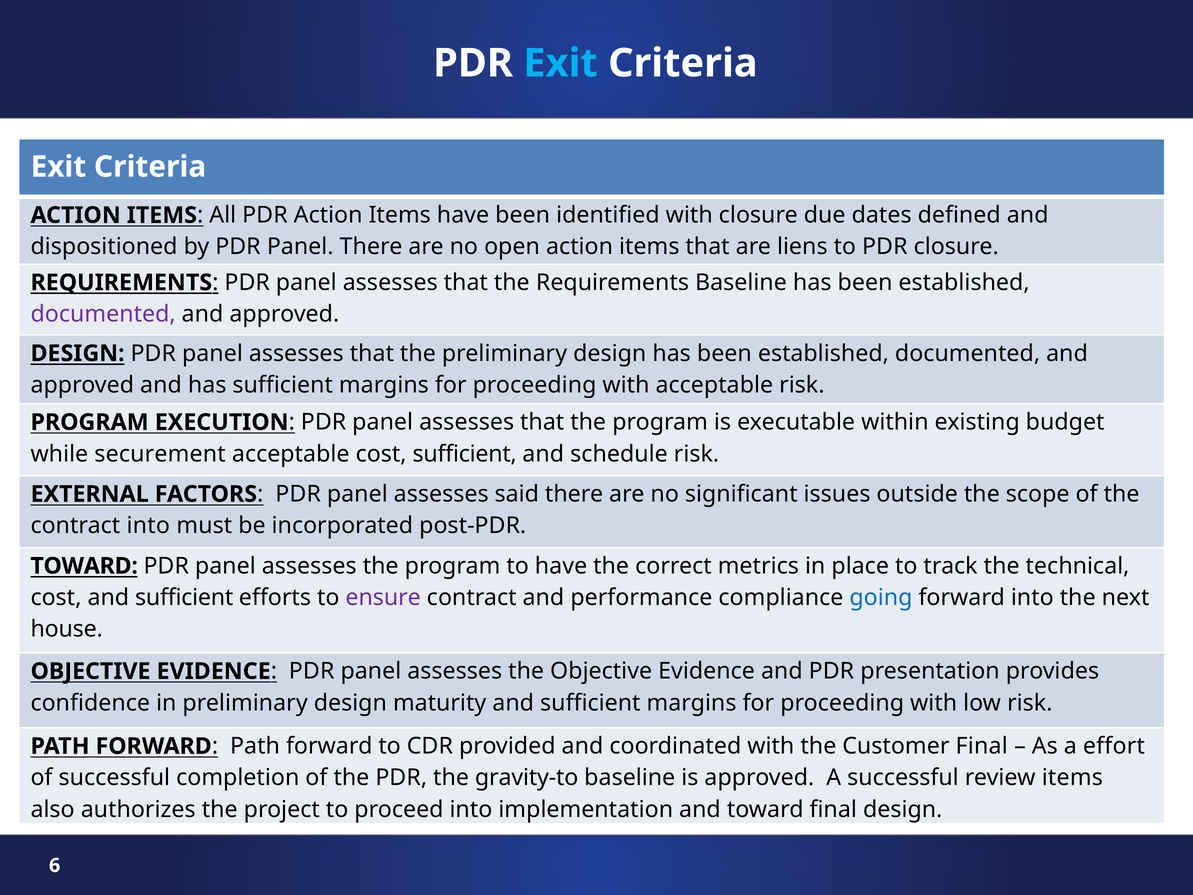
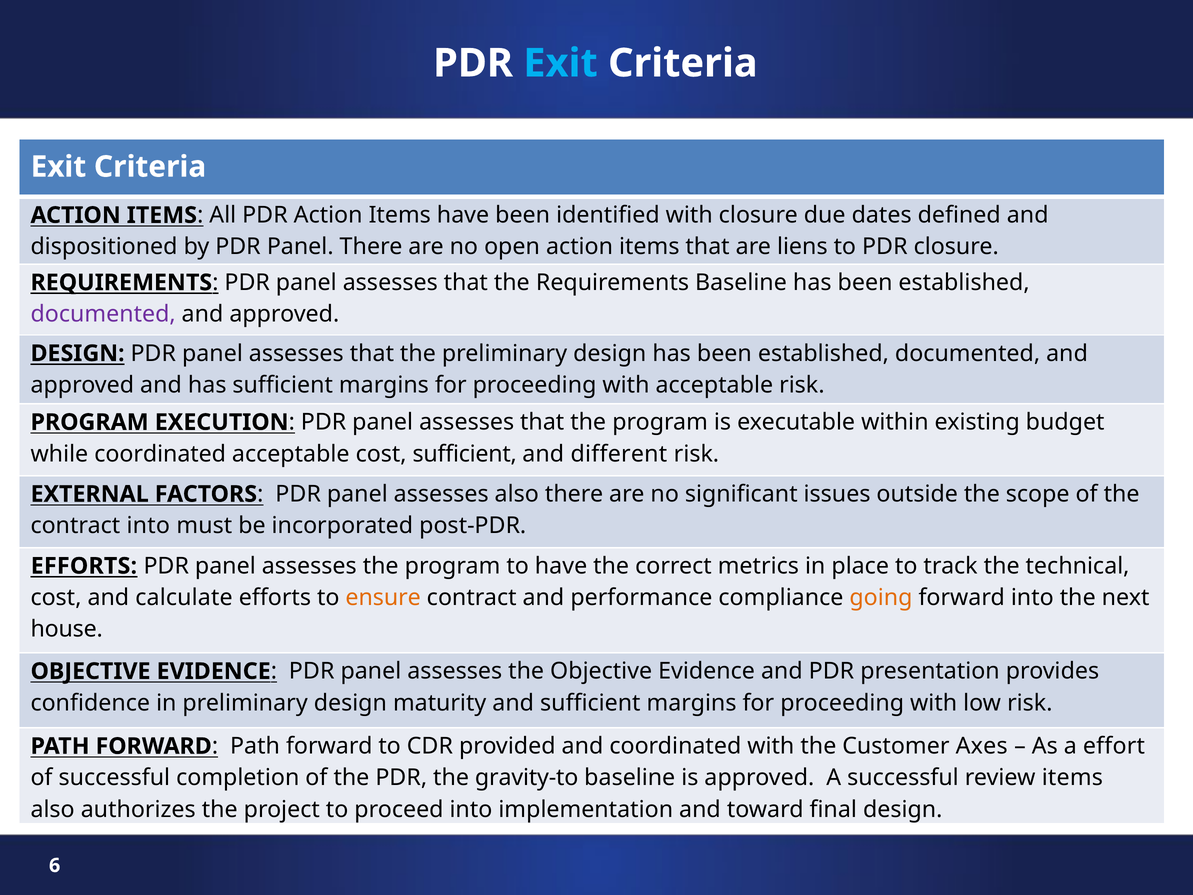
while securement: securement -> coordinated
schedule: schedule -> different
assesses said: said -> also
TOWARD at (84, 566): TOWARD -> EFFORTS
cost and sufficient: sufficient -> calculate
ensure colour: purple -> orange
going colour: blue -> orange
Customer Final: Final -> Axes
